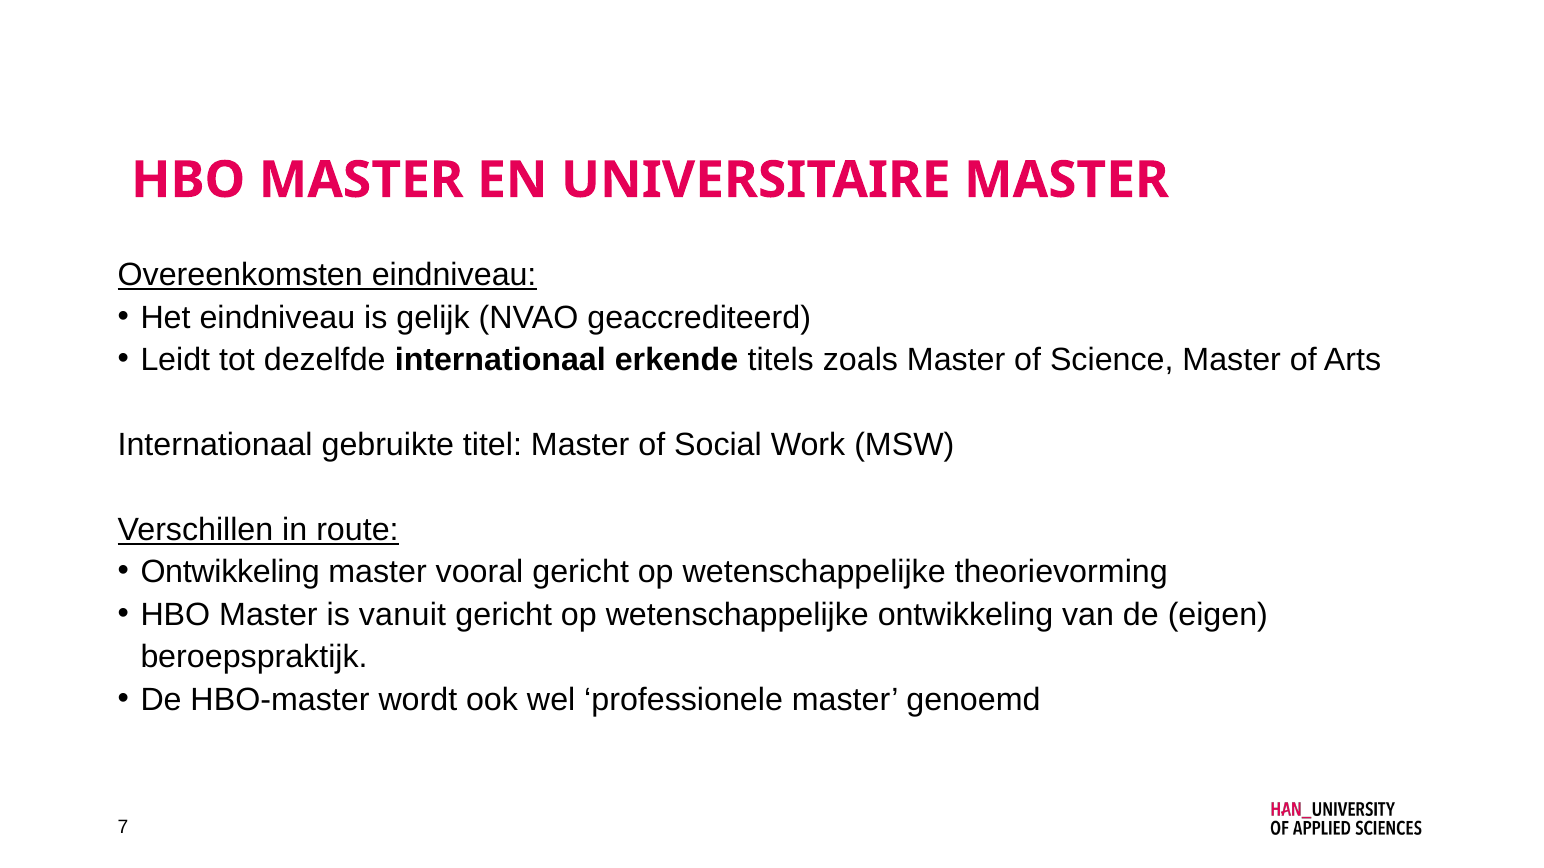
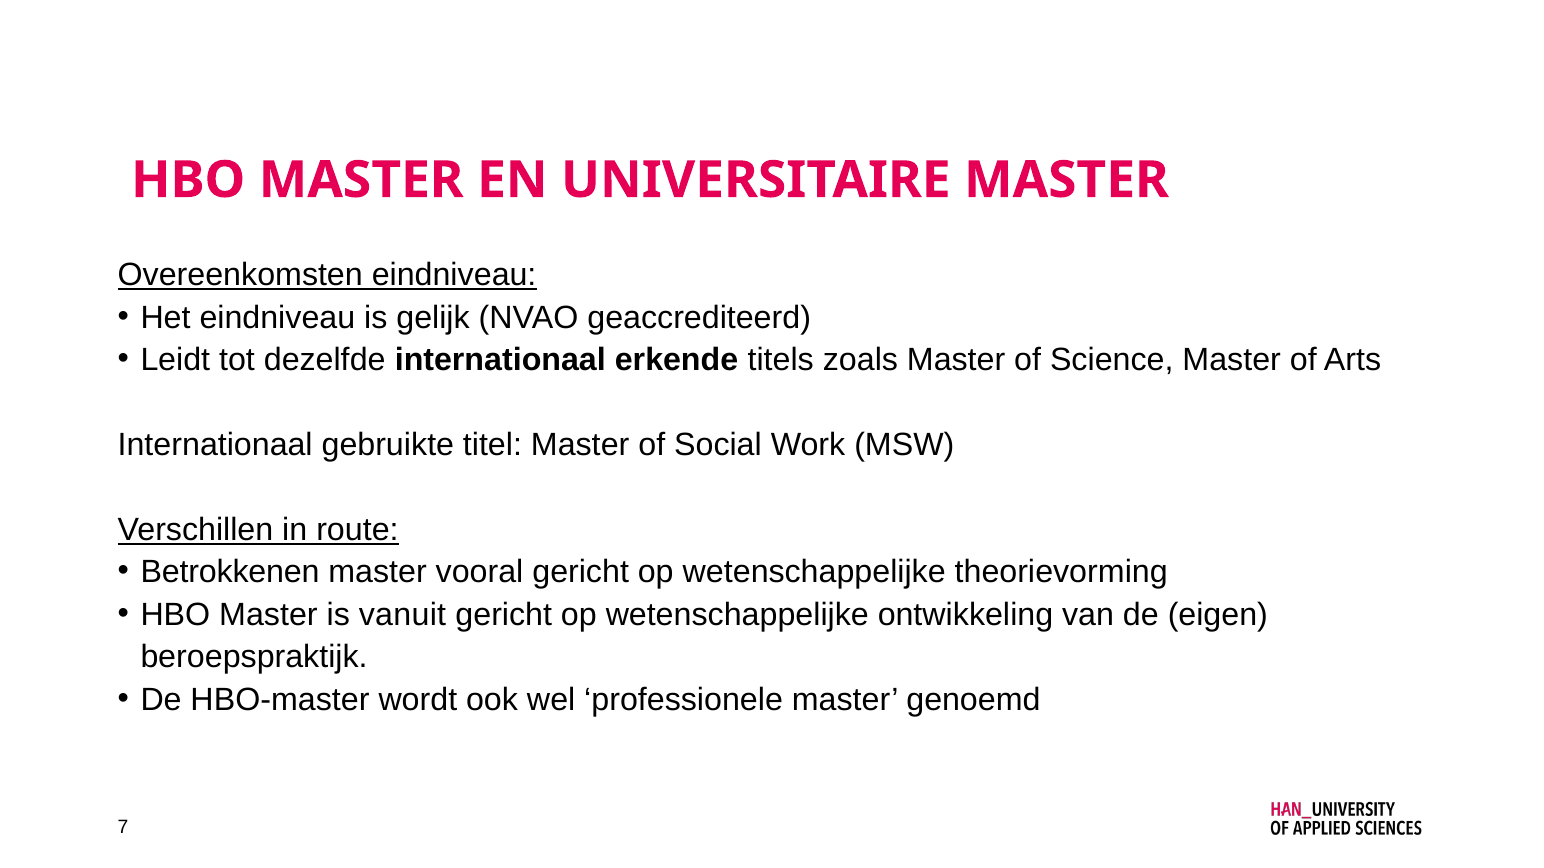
Ontwikkeling at (230, 573): Ontwikkeling -> Betrokkenen
